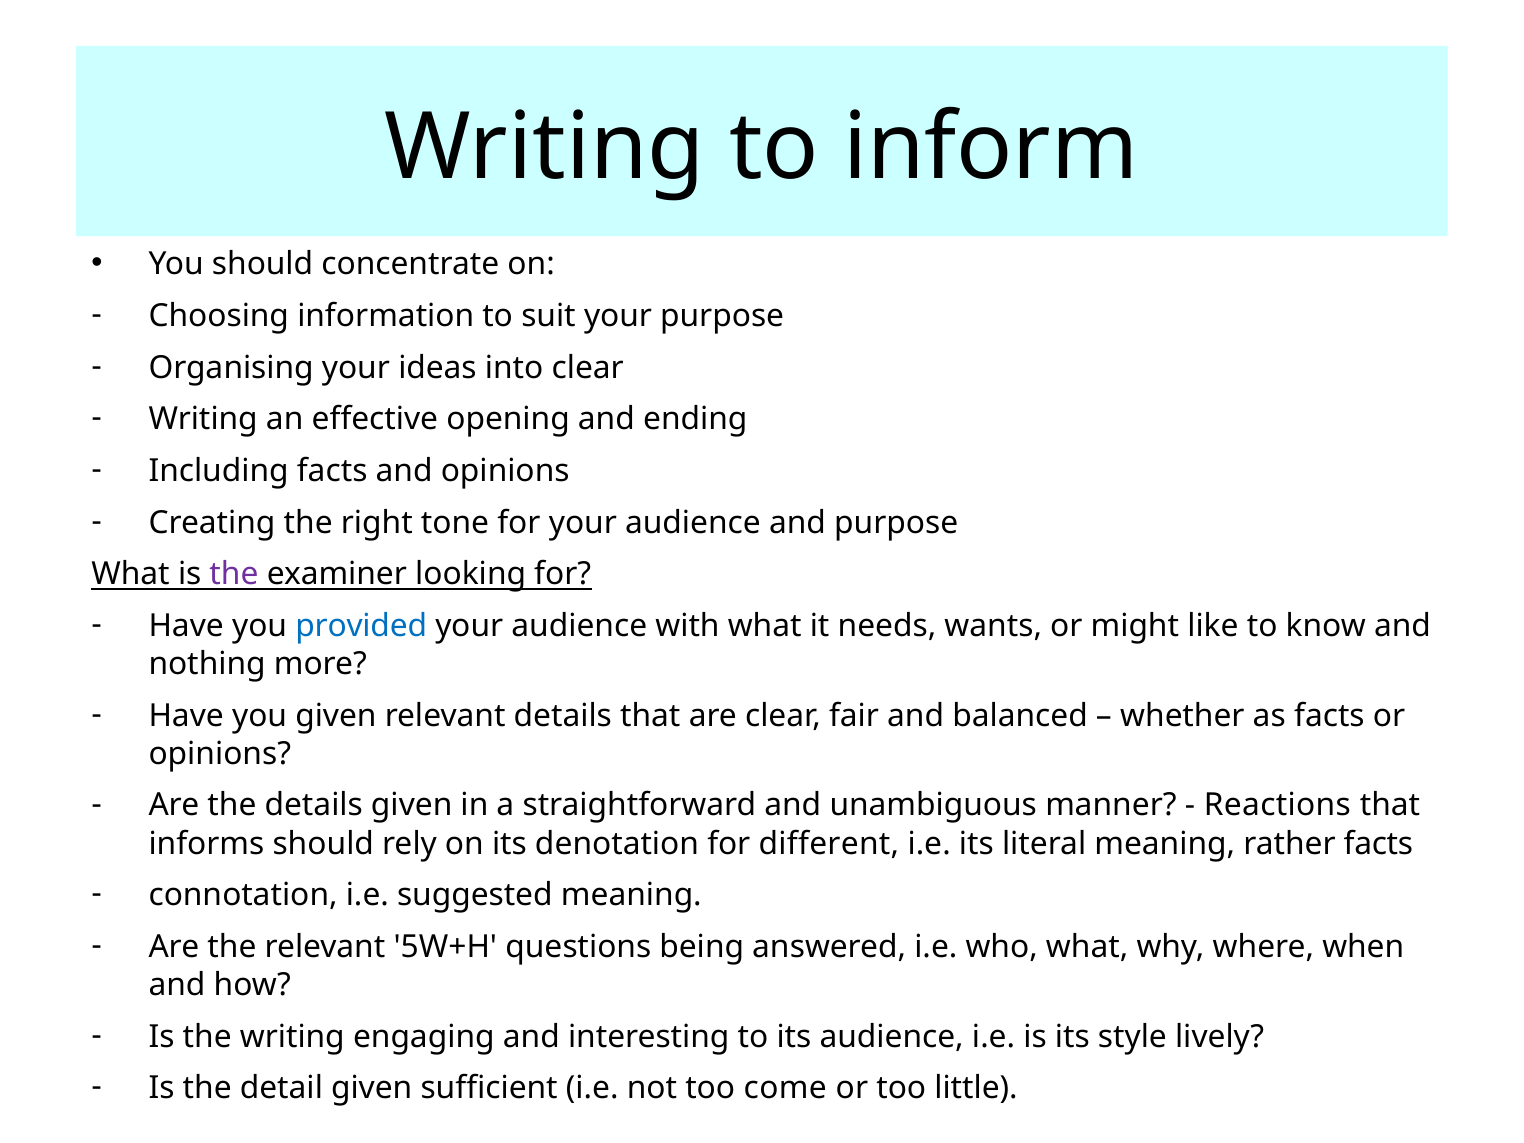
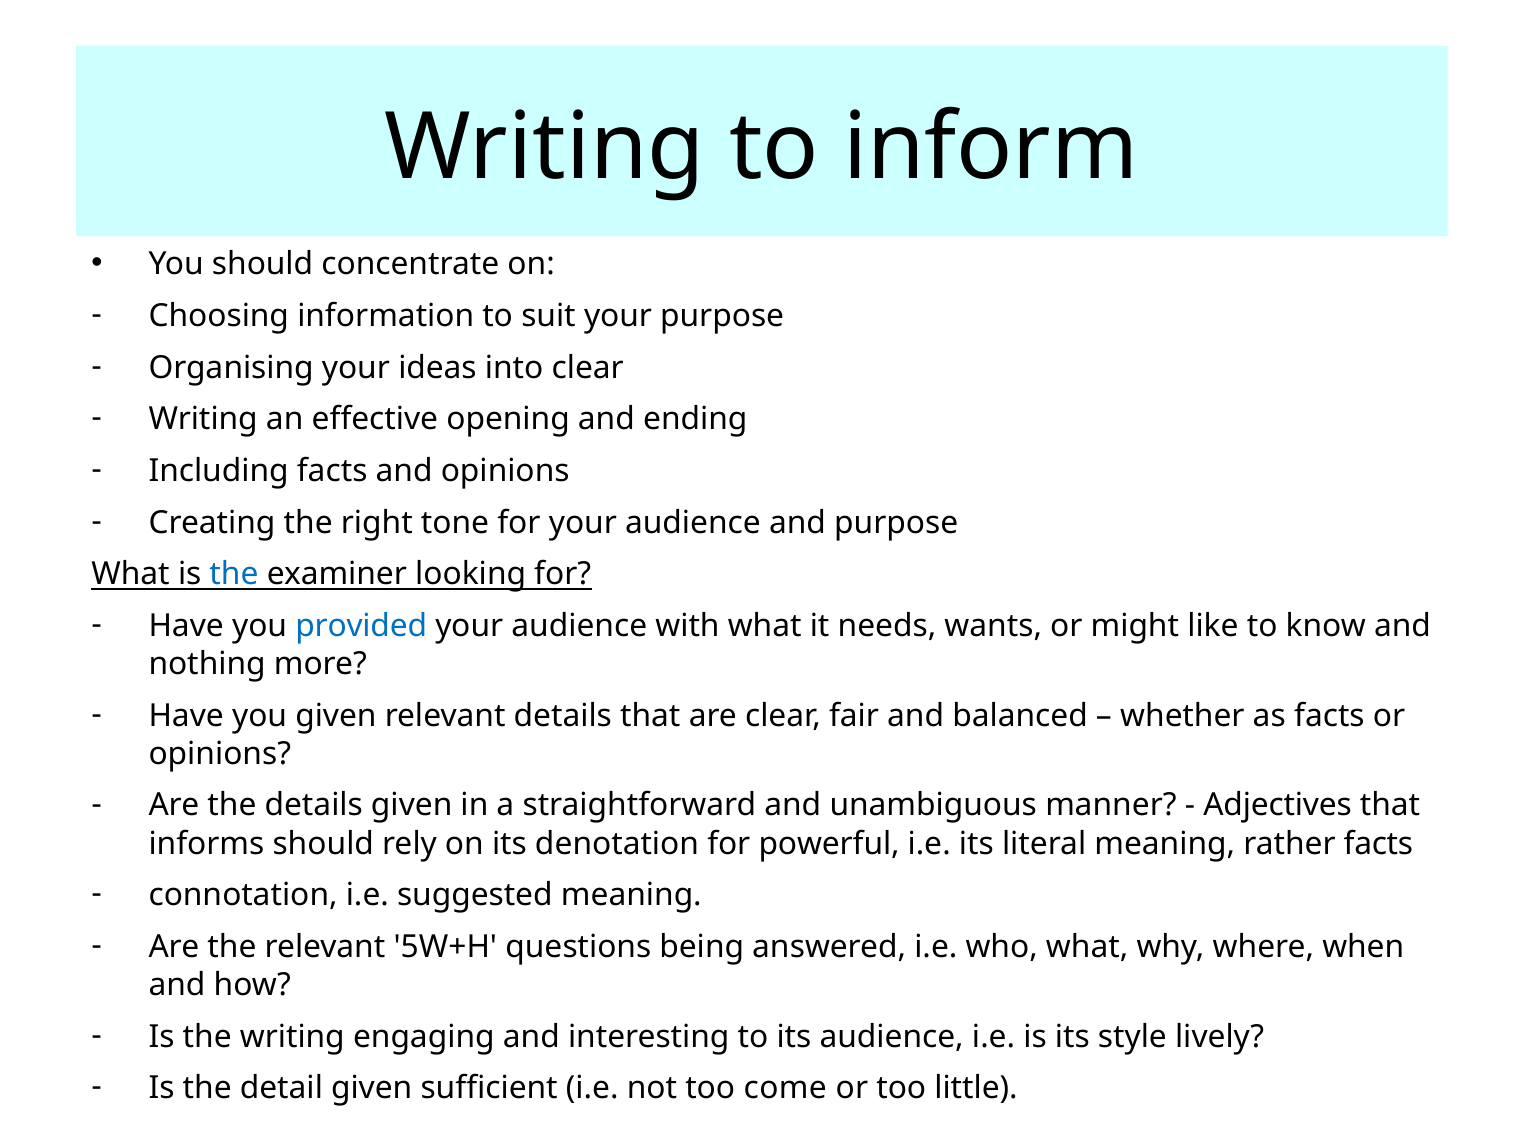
the at (234, 574) colour: purple -> blue
Reactions: Reactions -> Adjectives
different: different -> powerful
